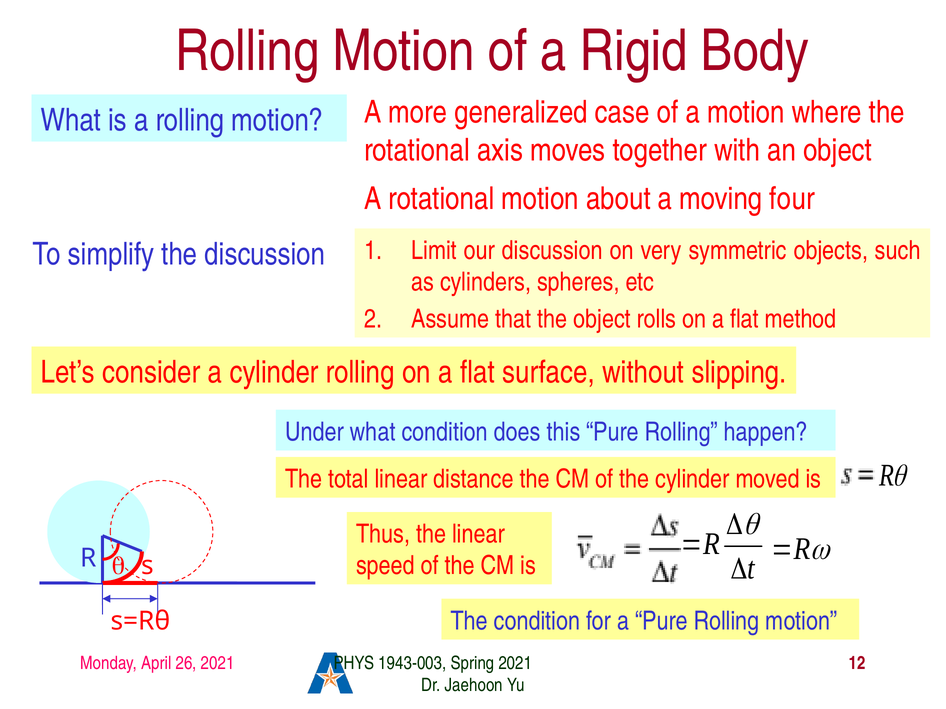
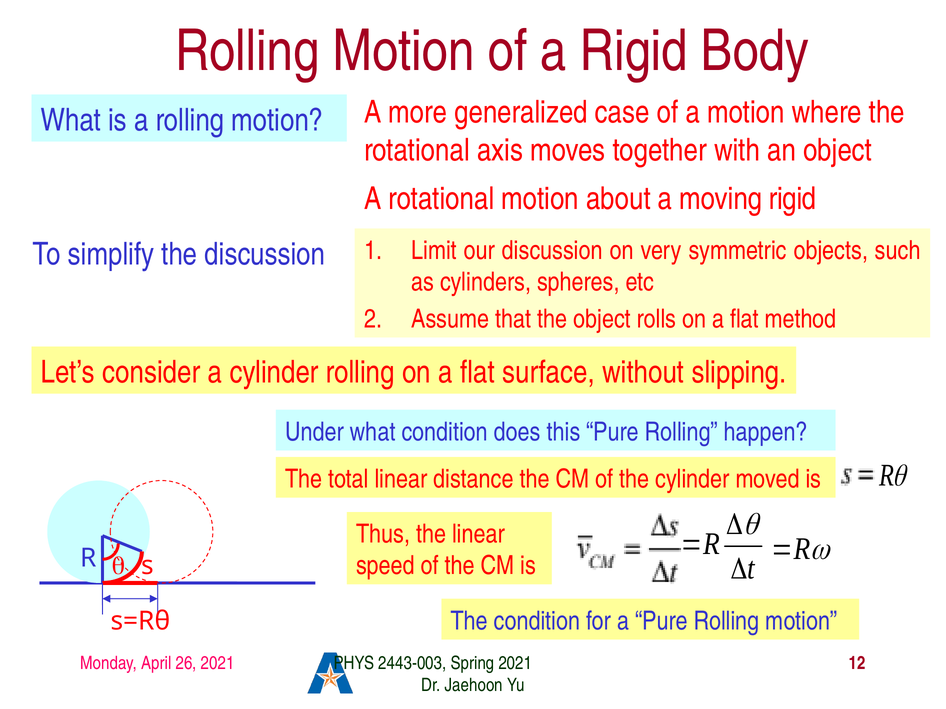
moving four: four -> rigid
1943-003: 1943-003 -> 2443-003
